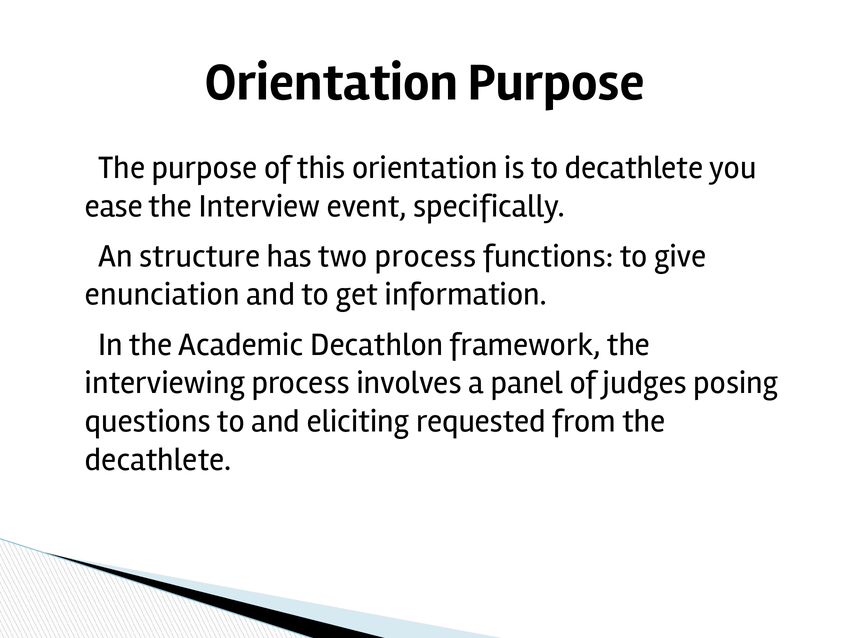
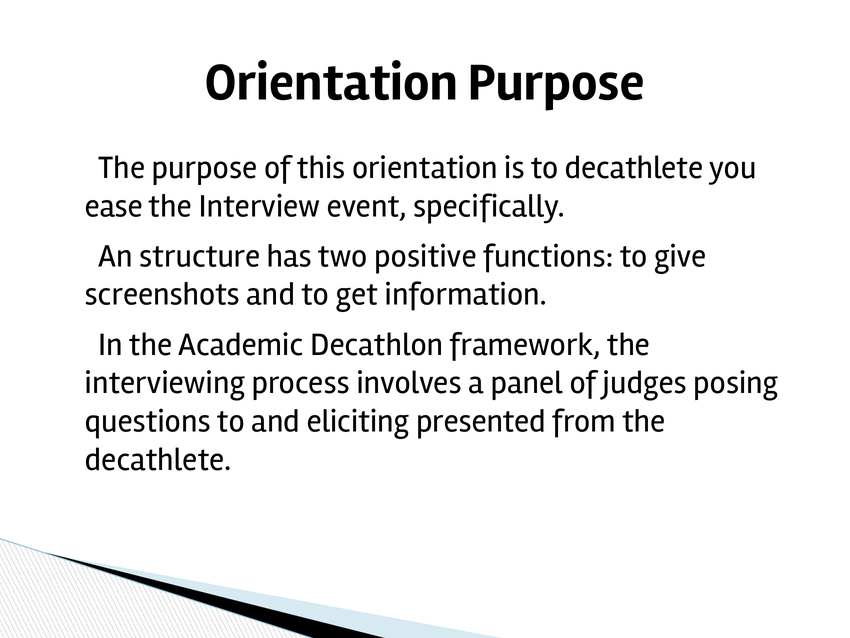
two process: process -> positive
enunciation: enunciation -> screenshots
requested: requested -> presented
